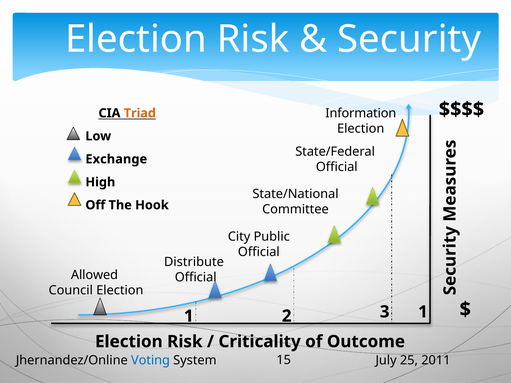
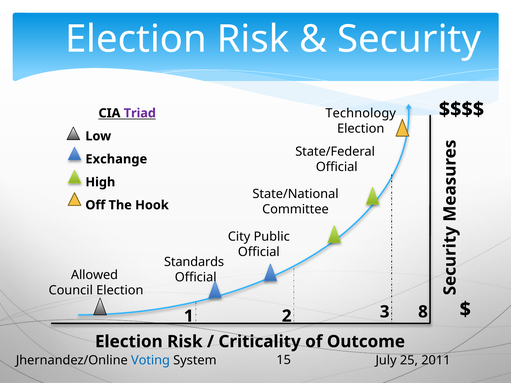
Information: Information -> Technology
Triad colour: orange -> purple
Distribute: Distribute -> Standards
3 1: 1 -> 8
